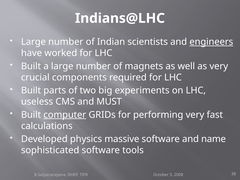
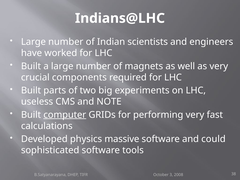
engineers underline: present -> none
MUST: MUST -> NOTE
name: name -> could
